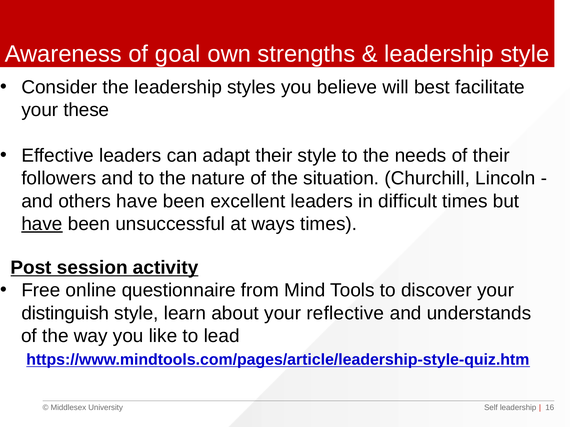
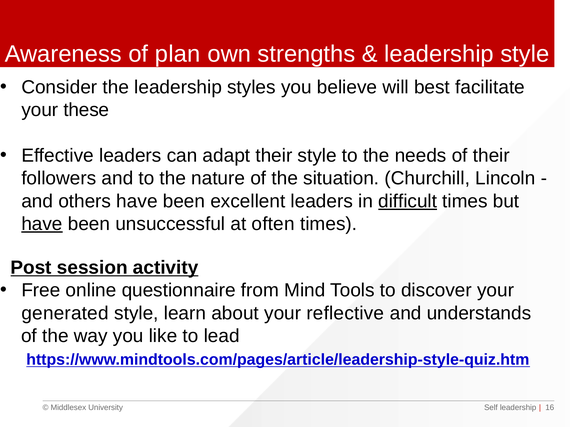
goal: goal -> plan
difficult underline: none -> present
ways: ways -> often
distinguish: distinguish -> generated
